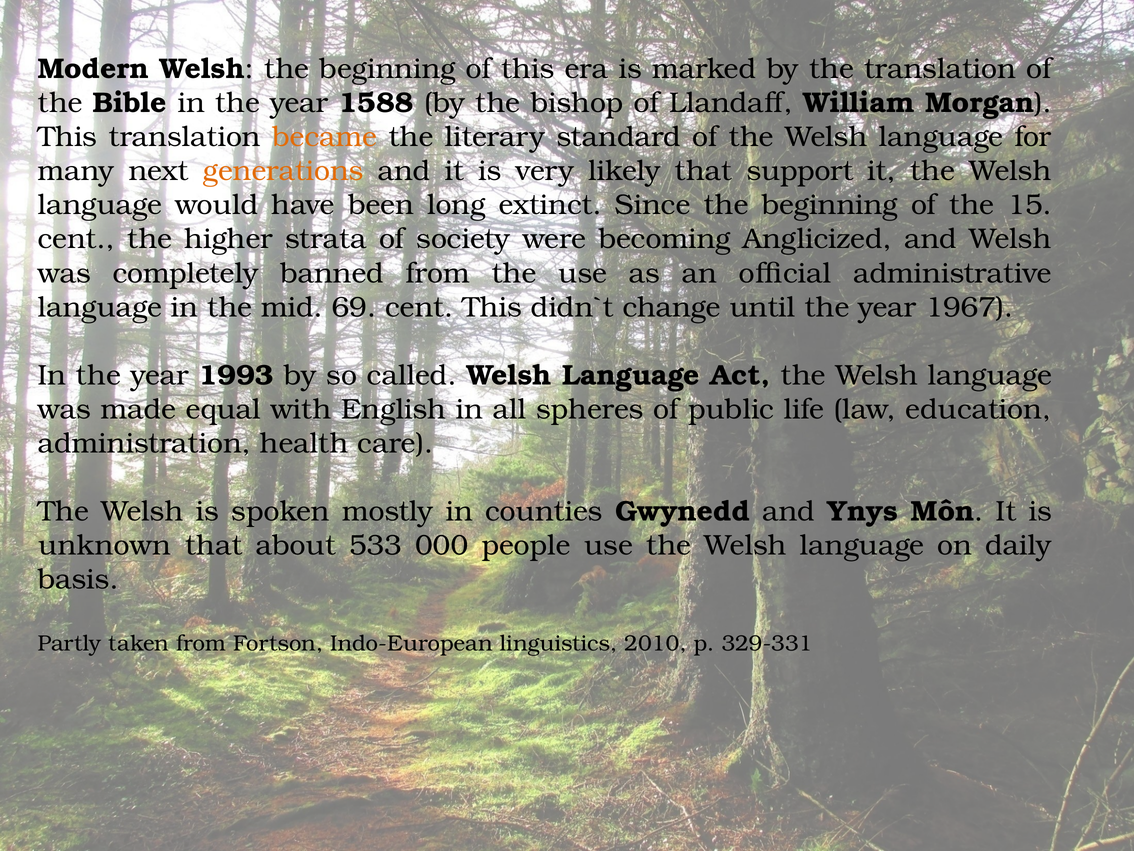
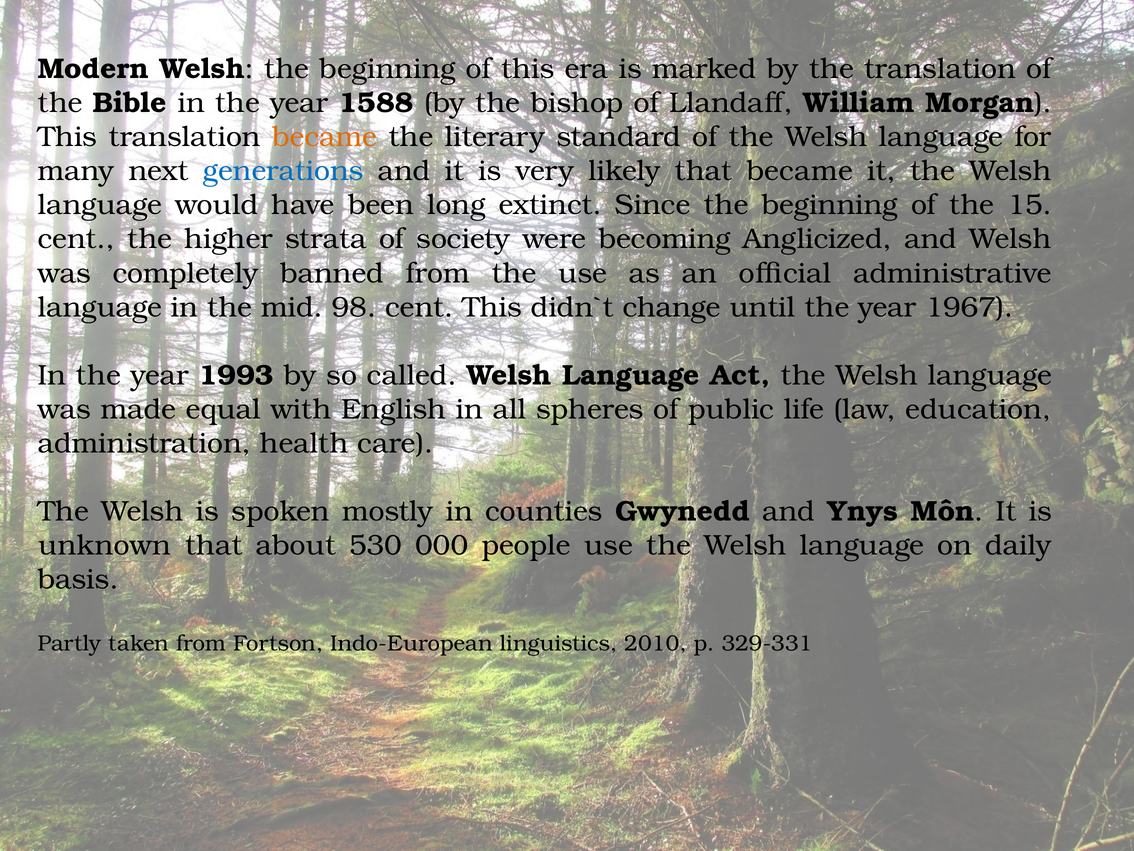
generations colour: orange -> blue
that support: support -> became
69: 69 -> 98
533: 533 -> 530
